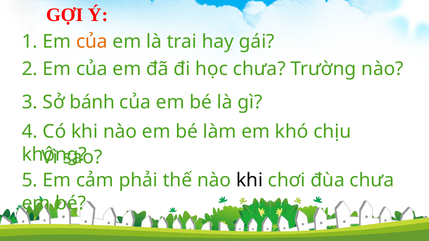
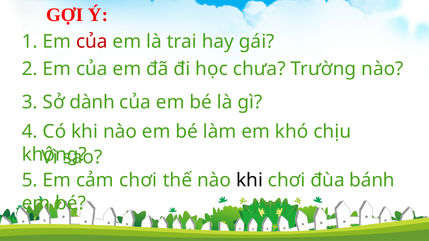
của at (92, 42) colour: orange -> red
bánh: bánh -> dành
cảm phải: phải -> chơi
đùa chưa: chưa -> bánh
